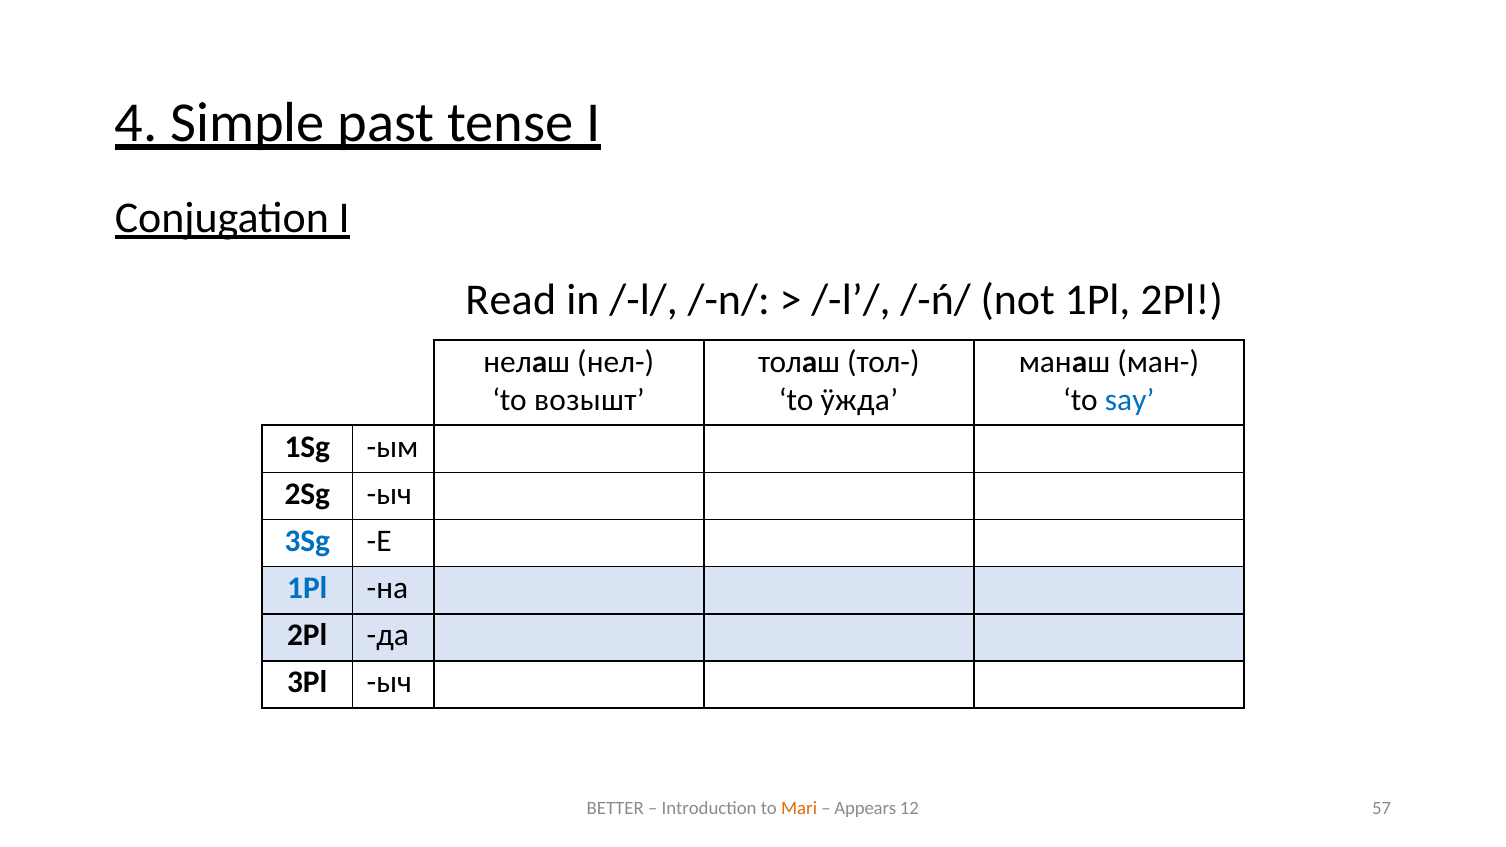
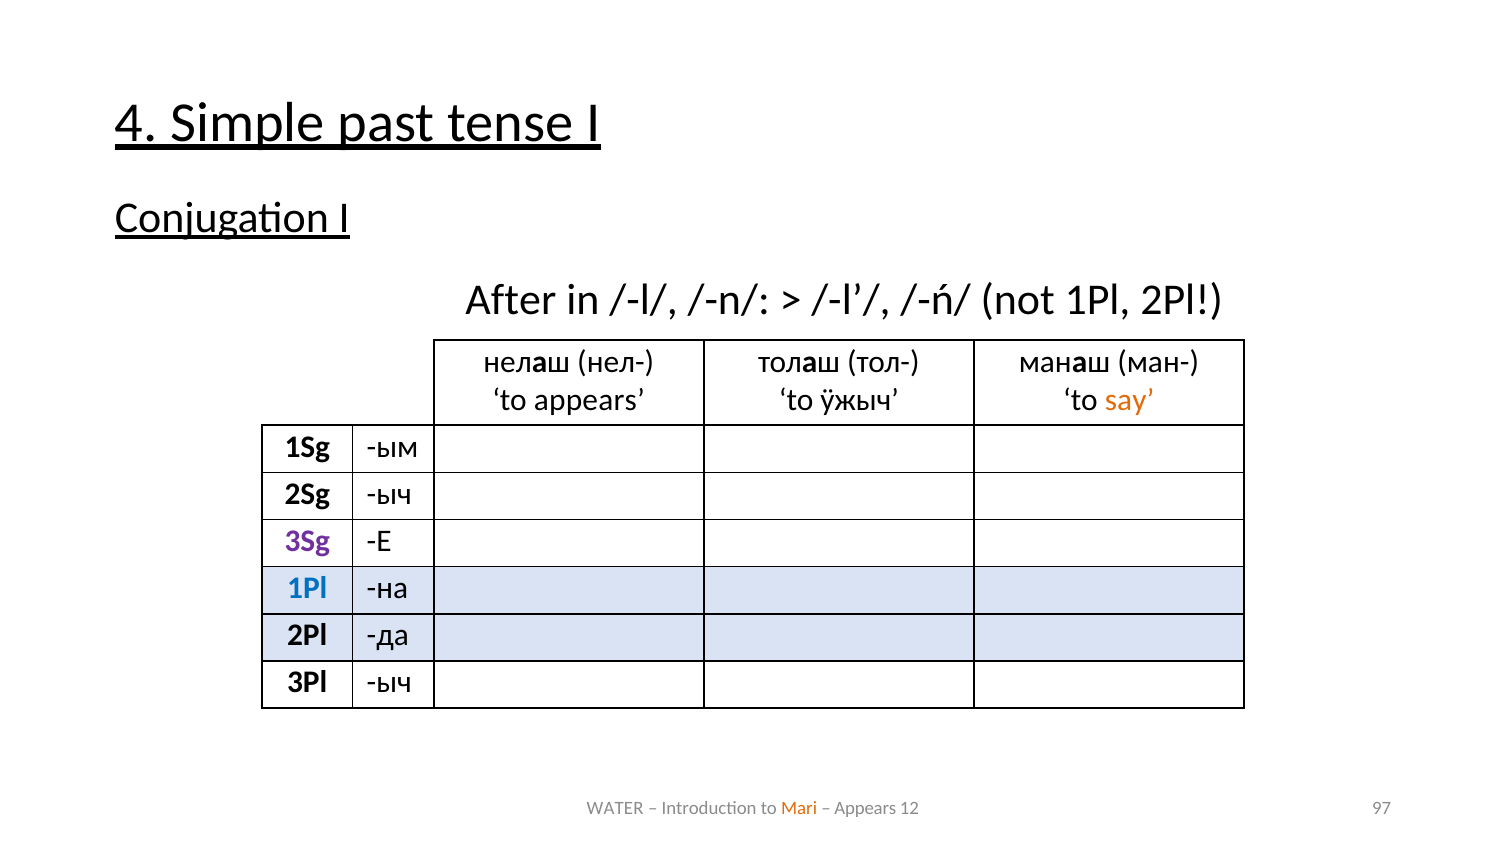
Read: Read -> After
to возышт: возышт -> appears
ӱжда: ӱжда -> ӱжыч
say colour: blue -> orange
3Sg colour: blue -> purple
BETTER: BETTER -> WATER
57: 57 -> 97
